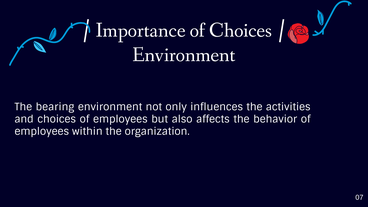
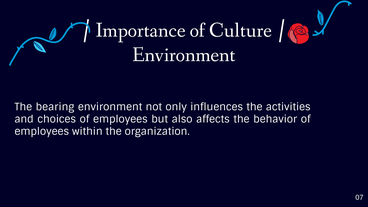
of Choices: Choices -> Culture
